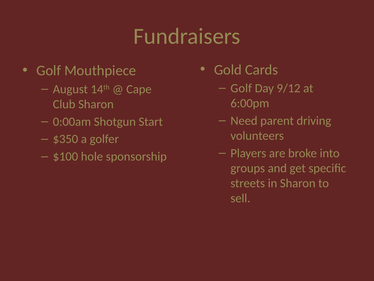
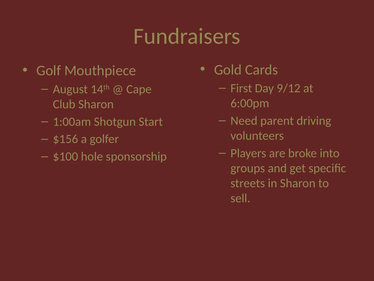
Golf at (241, 88): Golf -> First
0:00am: 0:00am -> 1:00am
$350: $350 -> $156
